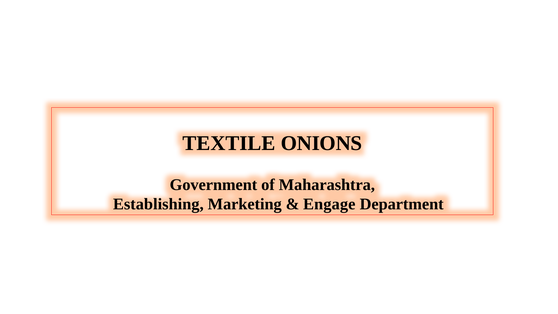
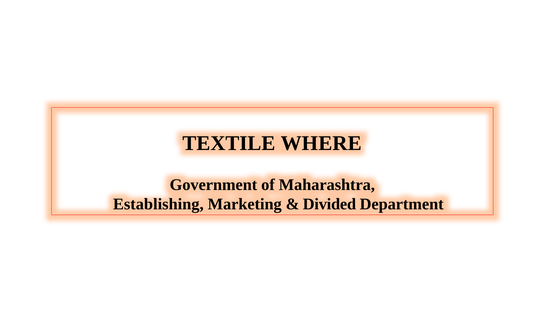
ONIONS: ONIONS -> WHERE
Engage: Engage -> Divided
